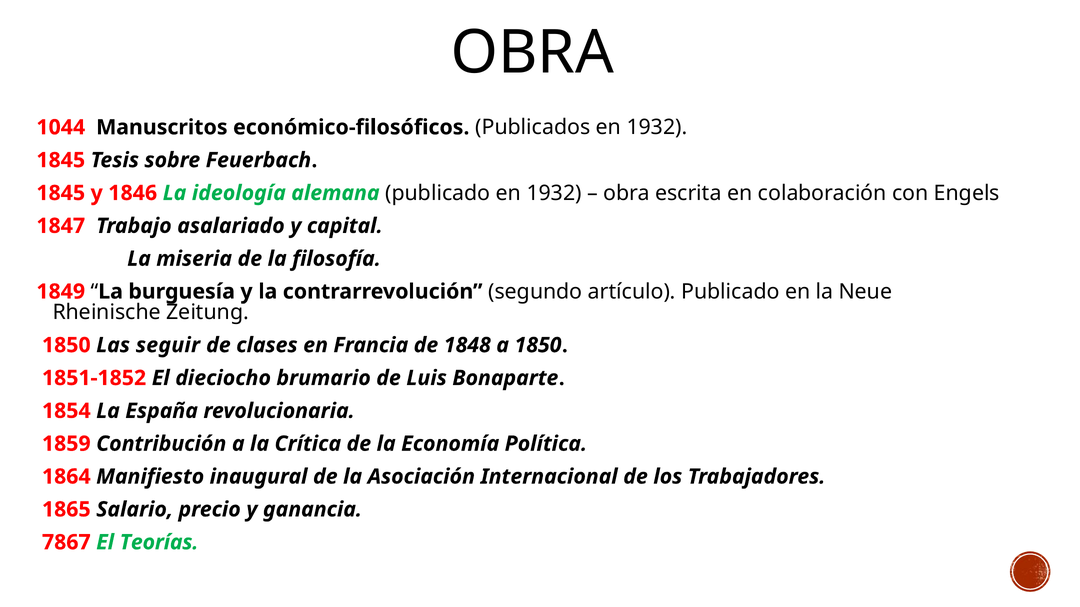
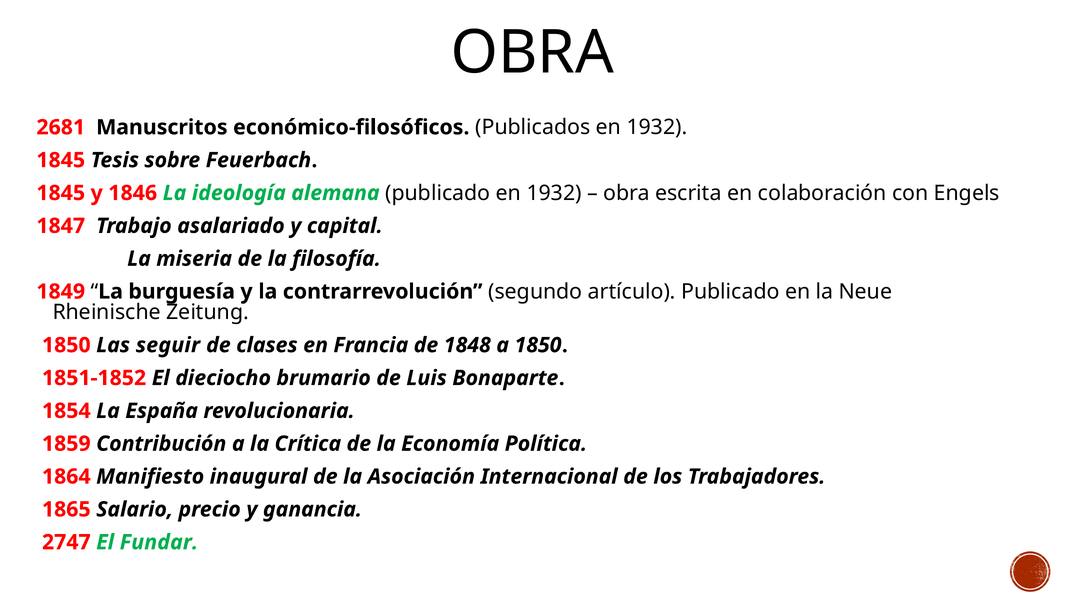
1044: 1044 -> 2681
7867: 7867 -> 2747
Teorías: Teorías -> Fundar
